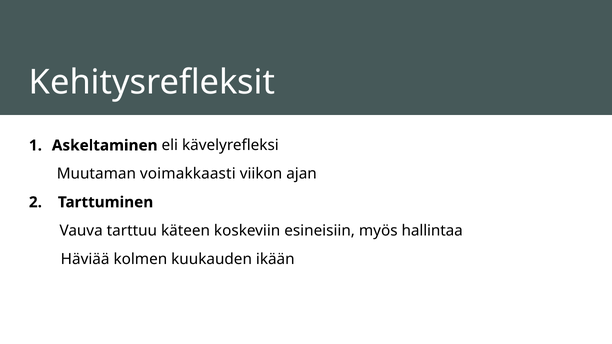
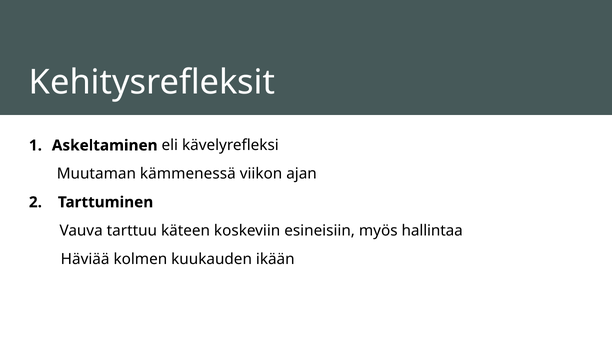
voimakkaasti: voimakkaasti -> kämmenessä
